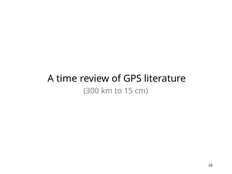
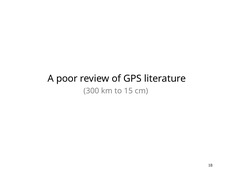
time: time -> poor
